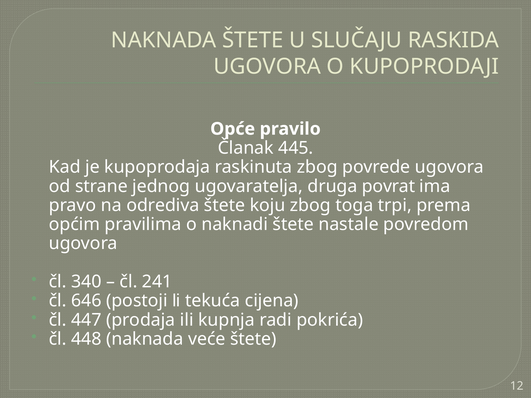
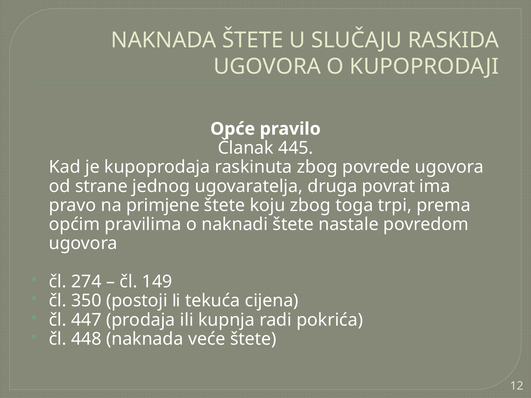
odrediva: odrediva -> primjene
340: 340 -> 274
241: 241 -> 149
646: 646 -> 350
